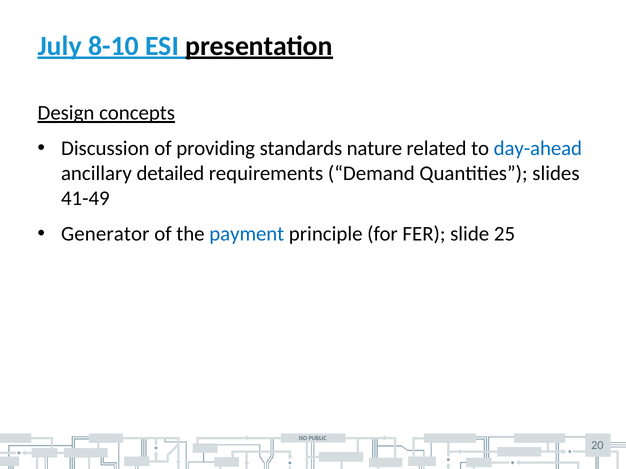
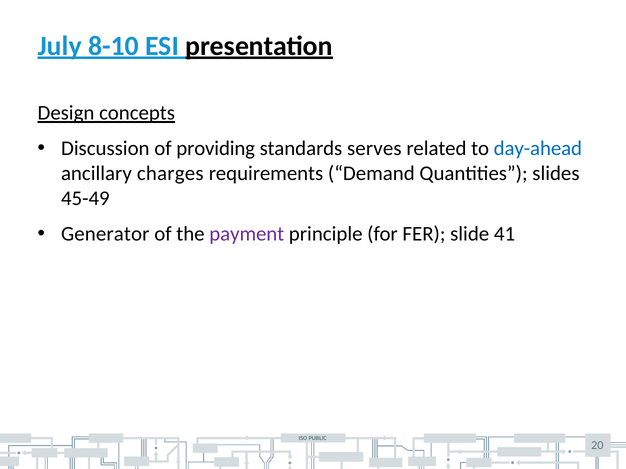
nature: nature -> serves
detailed: detailed -> charges
41-49: 41-49 -> 45-49
payment colour: blue -> purple
25: 25 -> 41
